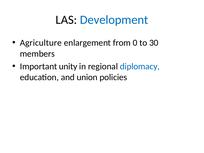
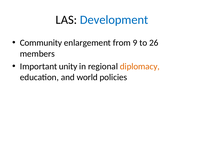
Agriculture: Agriculture -> Community
0: 0 -> 9
30: 30 -> 26
diplomacy colour: blue -> orange
union: union -> world
